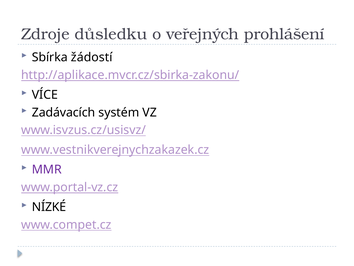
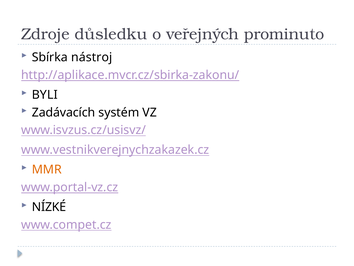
prohlášení: prohlášení -> prominuto
žádostí: žádostí -> nástroj
VÍCE: VÍCE -> BYLI
MMR colour: purple -> orange
